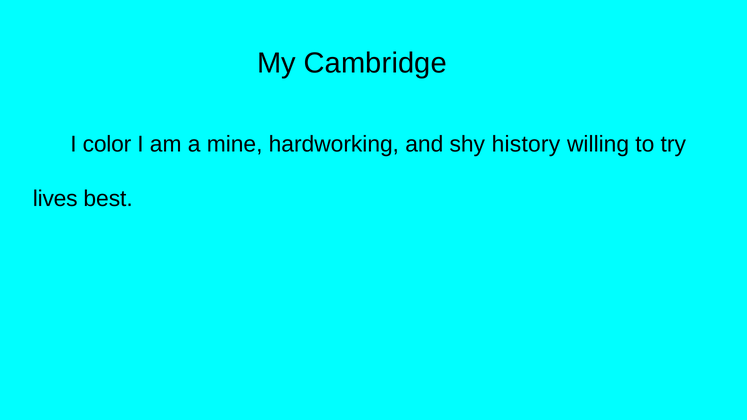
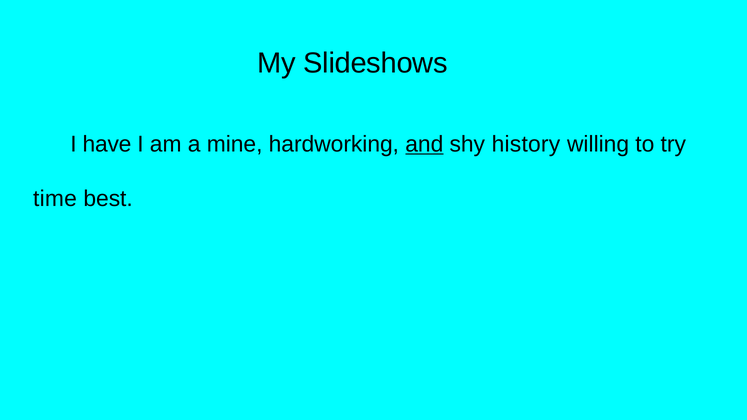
Cambridge: Cambridge -> Slideshows
color: color -> have
and underline: none -> present
lives: lives -> time
